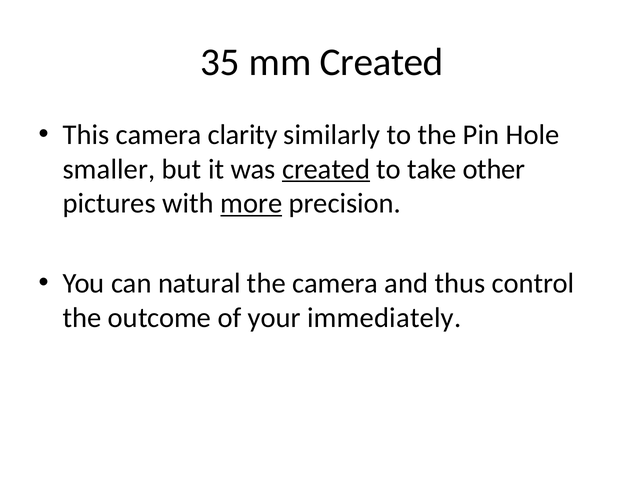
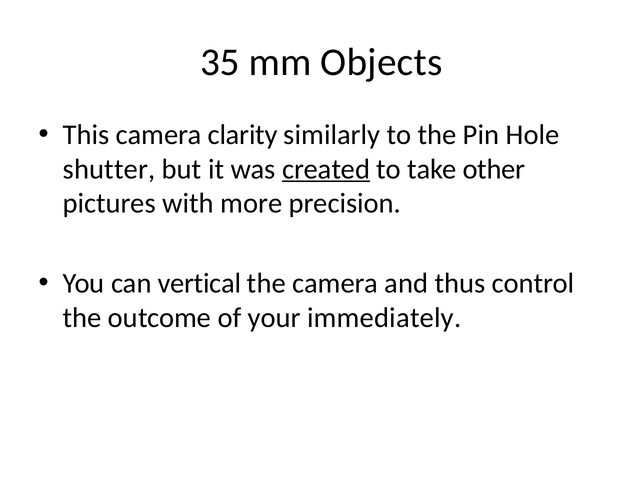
mm Created: Created -> Objects
smaller: smaller -> shutter
more underline: present -> none
natural: natural -> vertical
